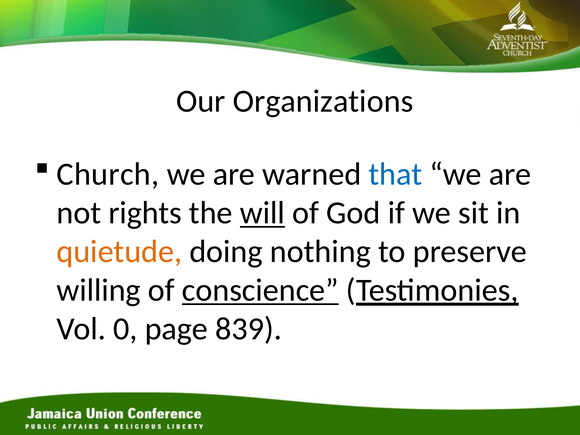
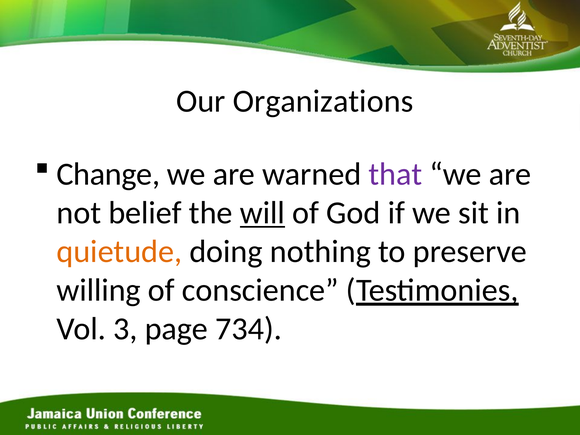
Church: Church -> Change
that colour: blue -> purple
rights: rights -> belief
conscience underline: present -> none
0: 0 -> 3
839: 839 -> 734
